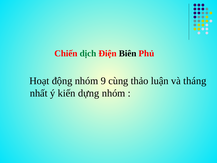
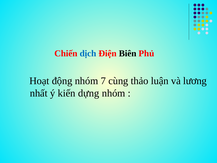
dịch colour: green -> blue
9: 9 -> 7
tháng: tháng -> lương
